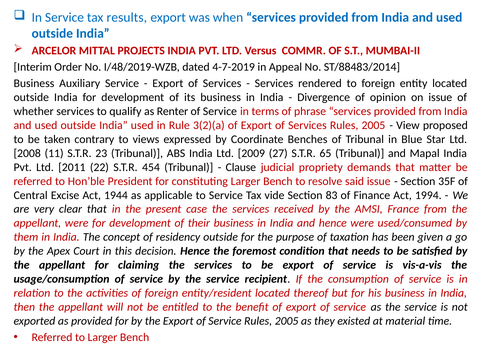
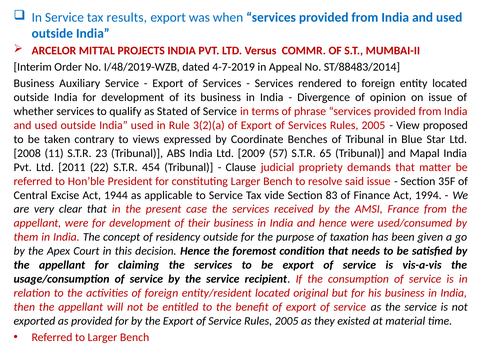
Renter: Renter -> Stated
27: 27 -> 57
thereof: thereof -> original
